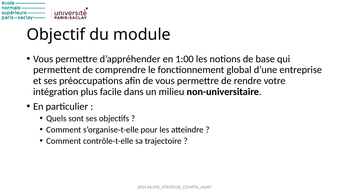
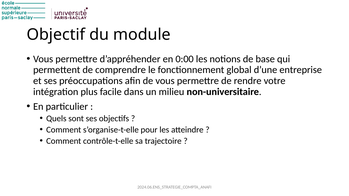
1:00: 1:00 -> 0:00
